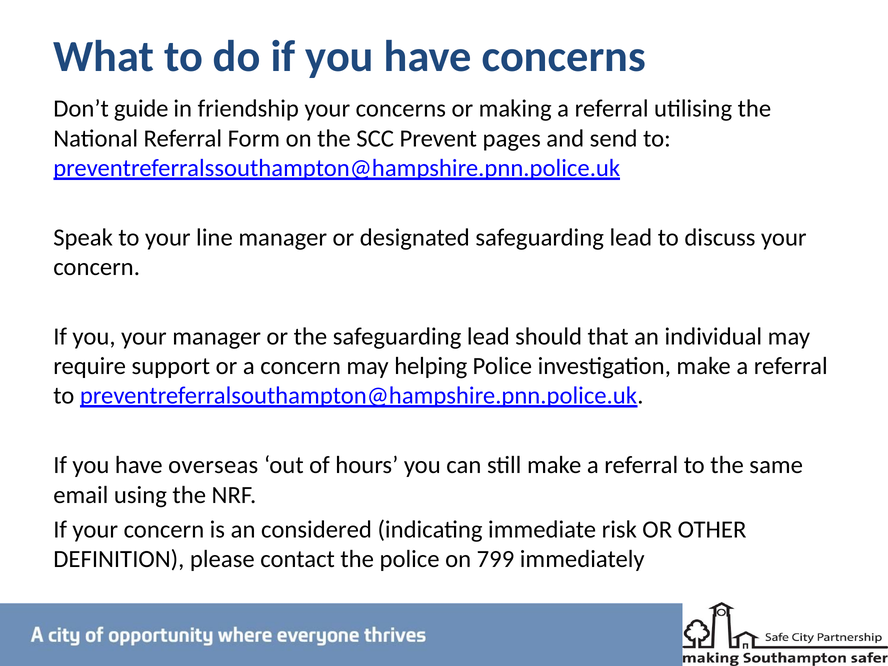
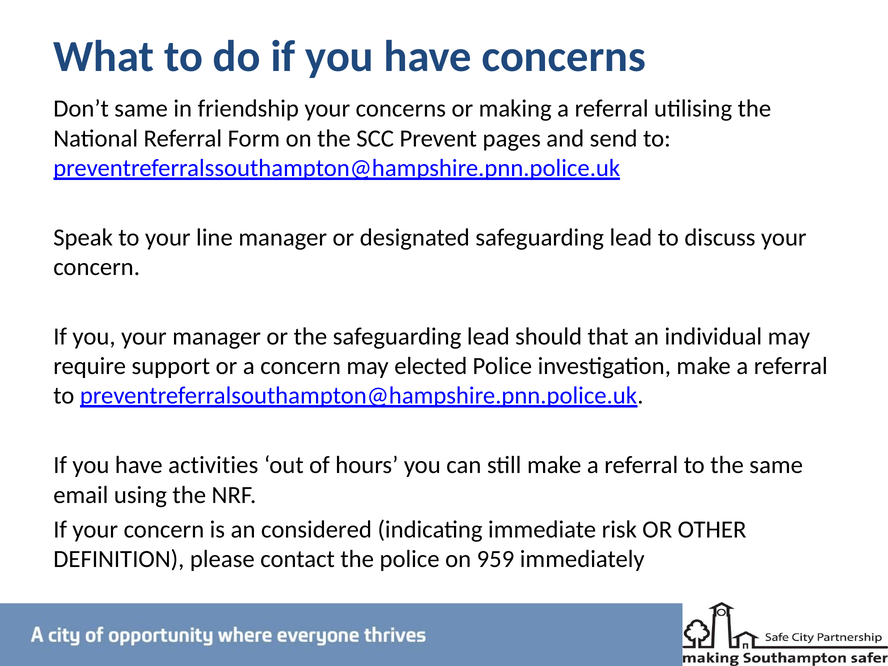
Don’t guide: guide -> same
helping: helping -> elected
overseas: overseas -> activities
799: 799 -> 959
